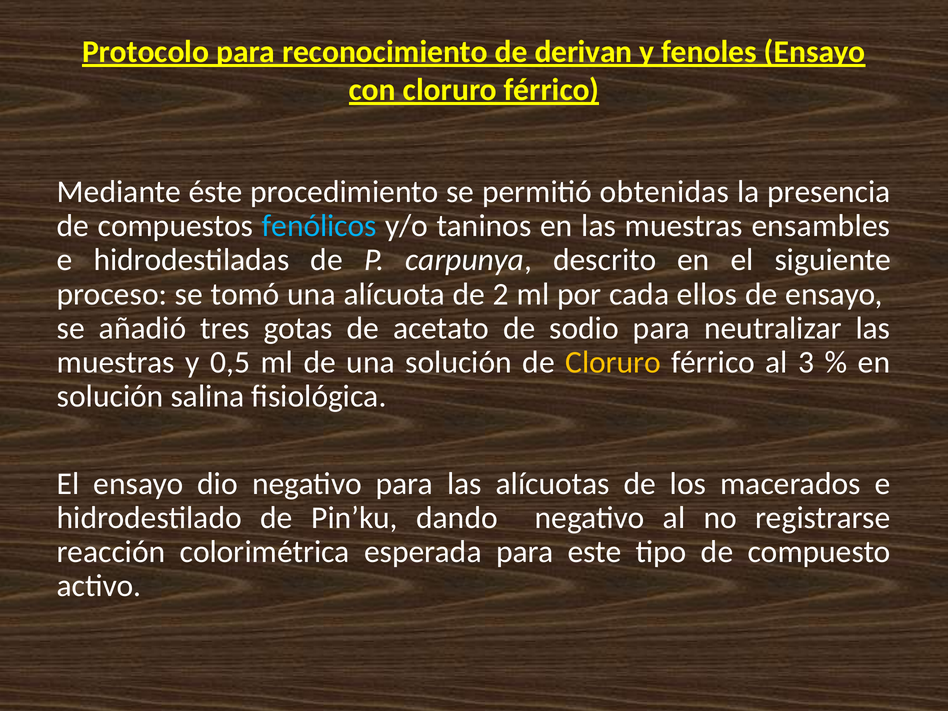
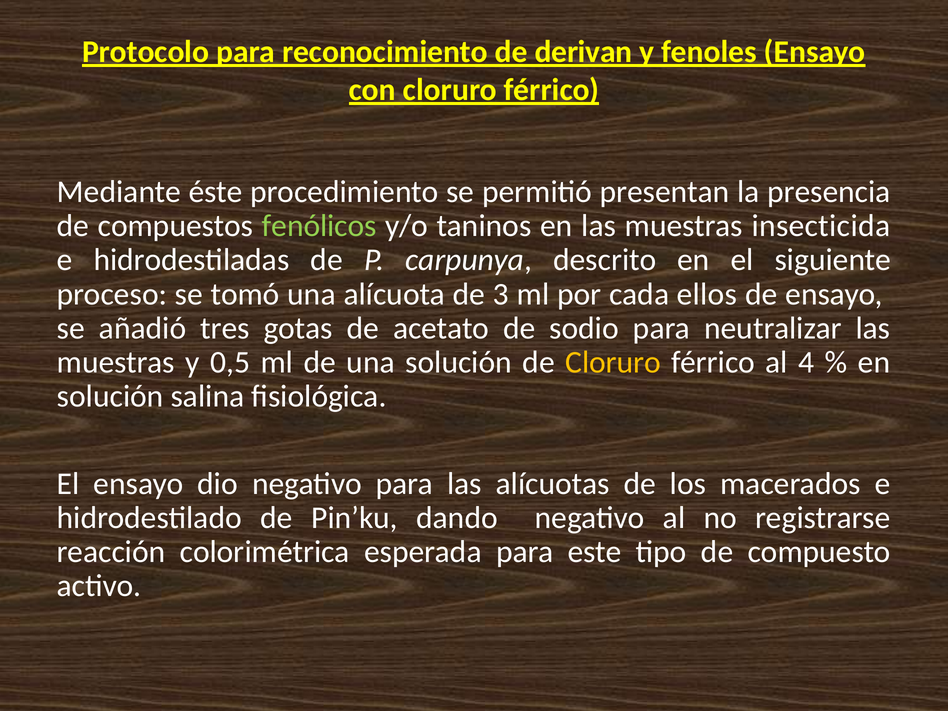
obtenidas: obtenidas -> presentan
fenólicos colour: light blue -> light green
ensambles: ensambles -> insecticida
2: 2 -> 3
3: 3 -> 4
